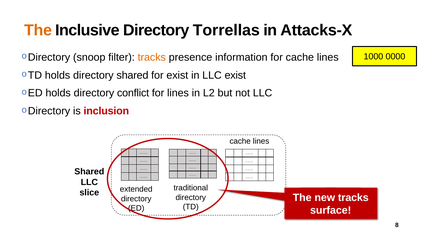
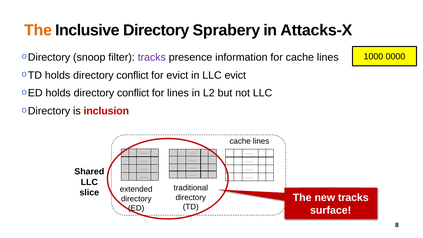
Torrellas: Torrellas -> Sprabery
tracks at (152, 57) colour: orange -> purple
shared at (132, 75): shared -> conflict
for exist: exist -> evict
LLC exist: exist -> evict
